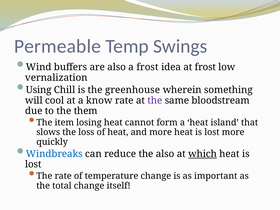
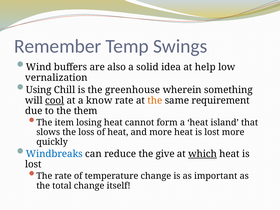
Permeable: Permeable -> Remember
a frost: frost -> solid
at frost: frost -> help
cool underline: none -> present
the at (155, 100) colour: purple -> orange
bloodstream: bloodstream -> requirement
the also: also -> give
